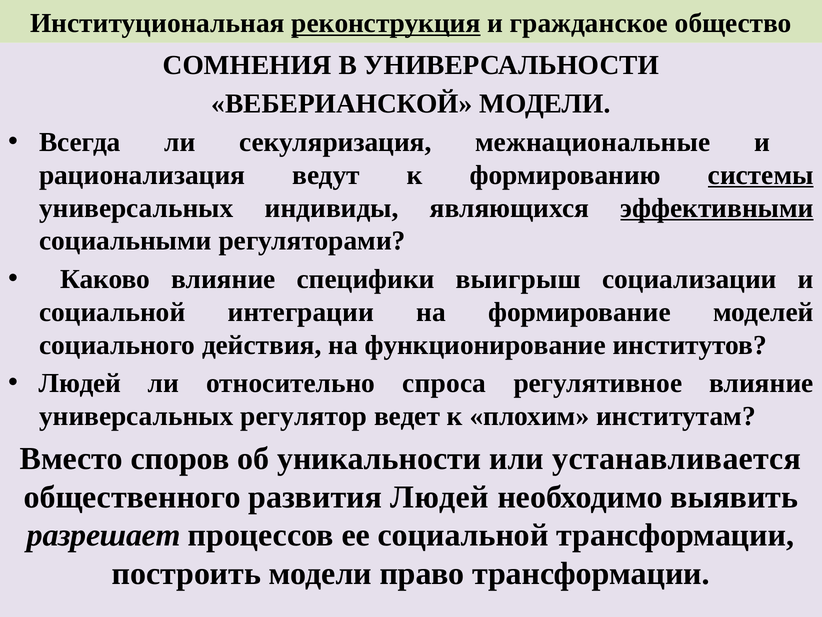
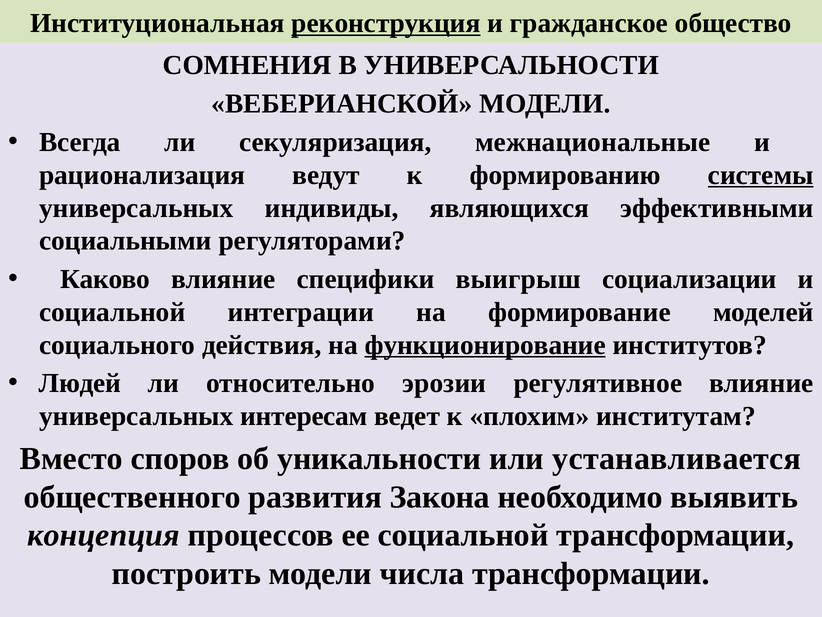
эффективными underline: present -> none
функционирование underline: none -> present
спроса: спроса -> эрозии
регулятор: регулятор -> интересам
развития Людей: Людей -> Закона
разрешает: разрешает -> концепция
право: право -> числа
